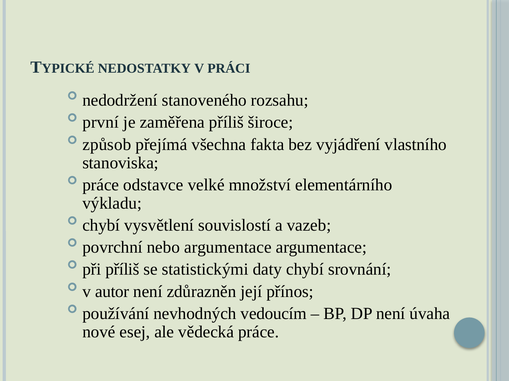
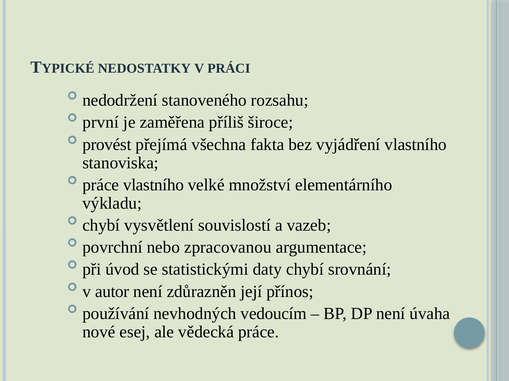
způsob: způsob -> provést
práce odstavce: odstavce -> vlastního
nebo argumentace: argumentace -> zpracovanou
při příliš: příliš -> úvod
